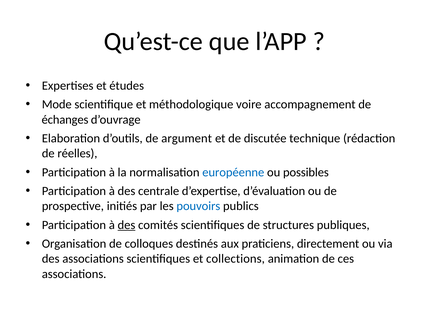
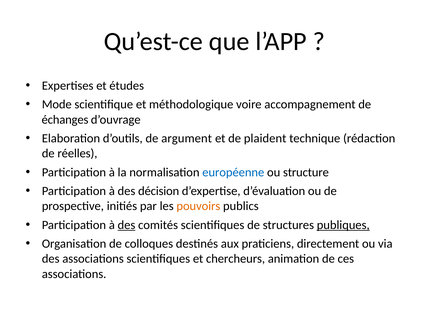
discutée: discutée -> plaident
possibles: possibles -> structure
centrale: centrale -> décision
pouvoirs colour: blue -> orange
publiques underline: none -> present
collections: collections -> chercheurs
